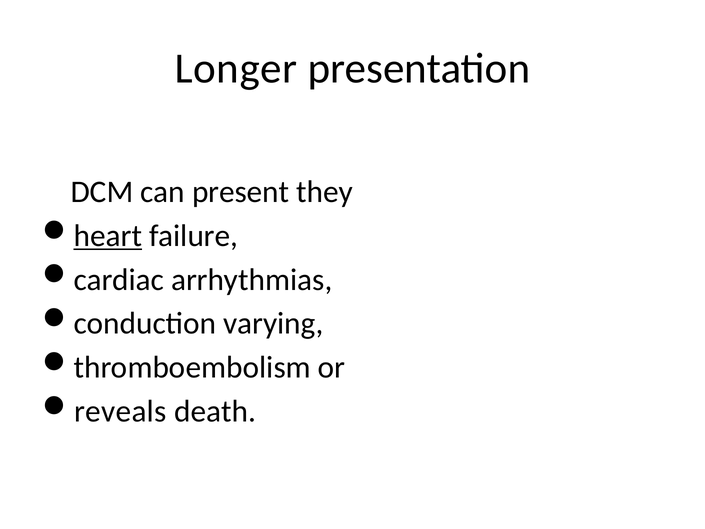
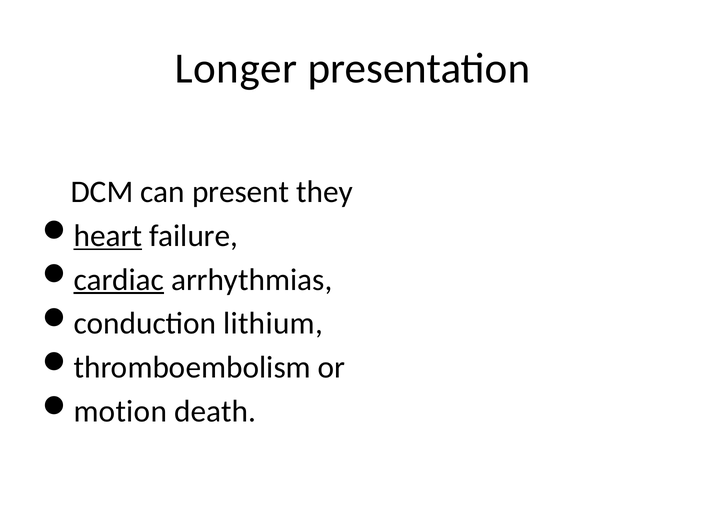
cardiac underline: none -> present
varying: varying -> lithium
reveals: reveals -> motion
